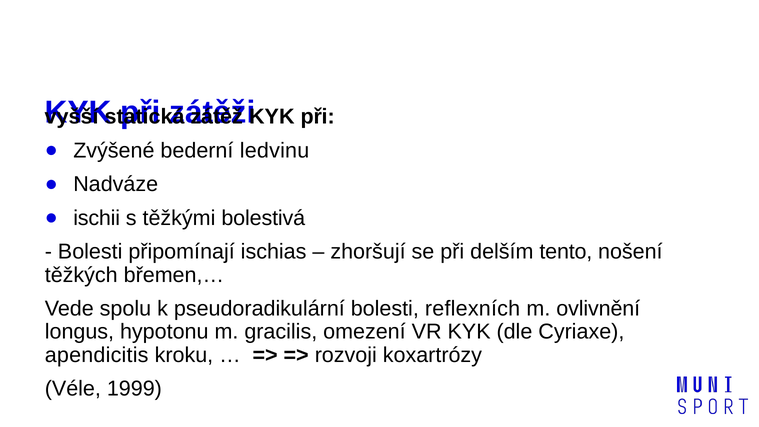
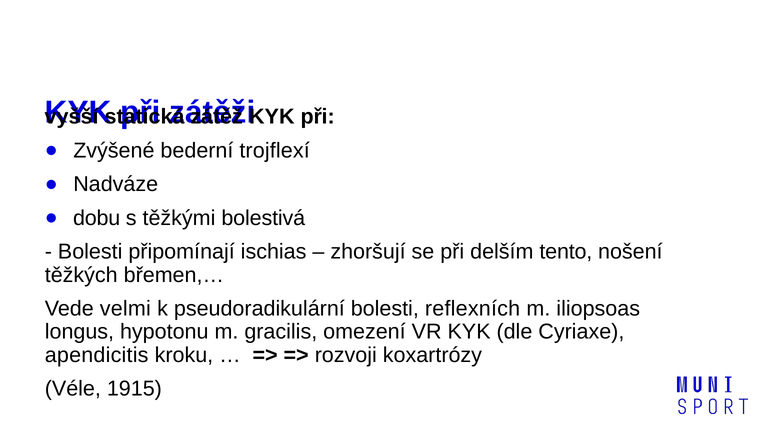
ledvinu: ledvinu -> trojflexí
ischii: ischii -> dobu
spolu: spolu -> velmi
ovlivnění: ovlivnění -> iliopsoas
1999: 1999 -> 1915
